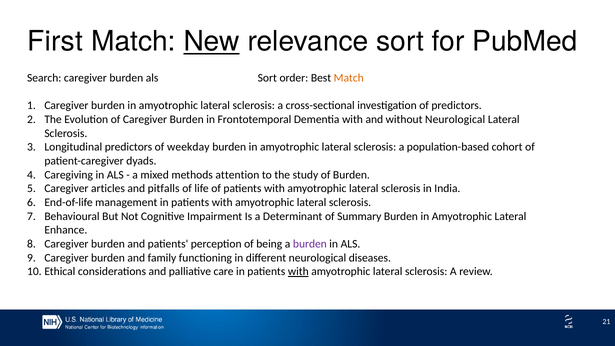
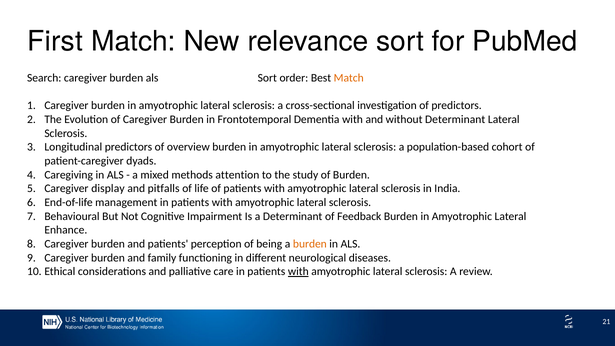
New underline: present -> none
without Neurological: Neurological -> Determinant
weekday: weekday -> overview
articles: articles -> display
Summary: Summary -> Feedback
burden at (310, 244) colour: purple -> orange
